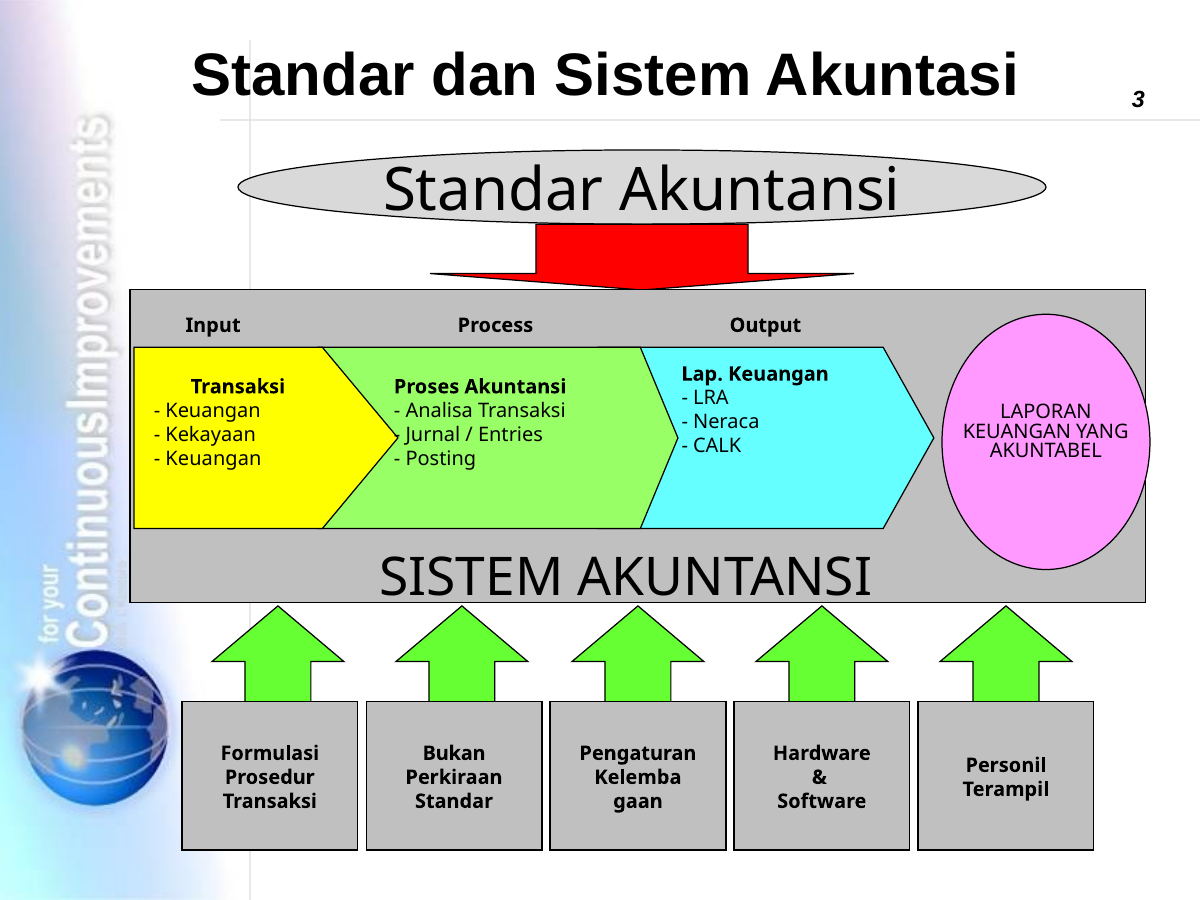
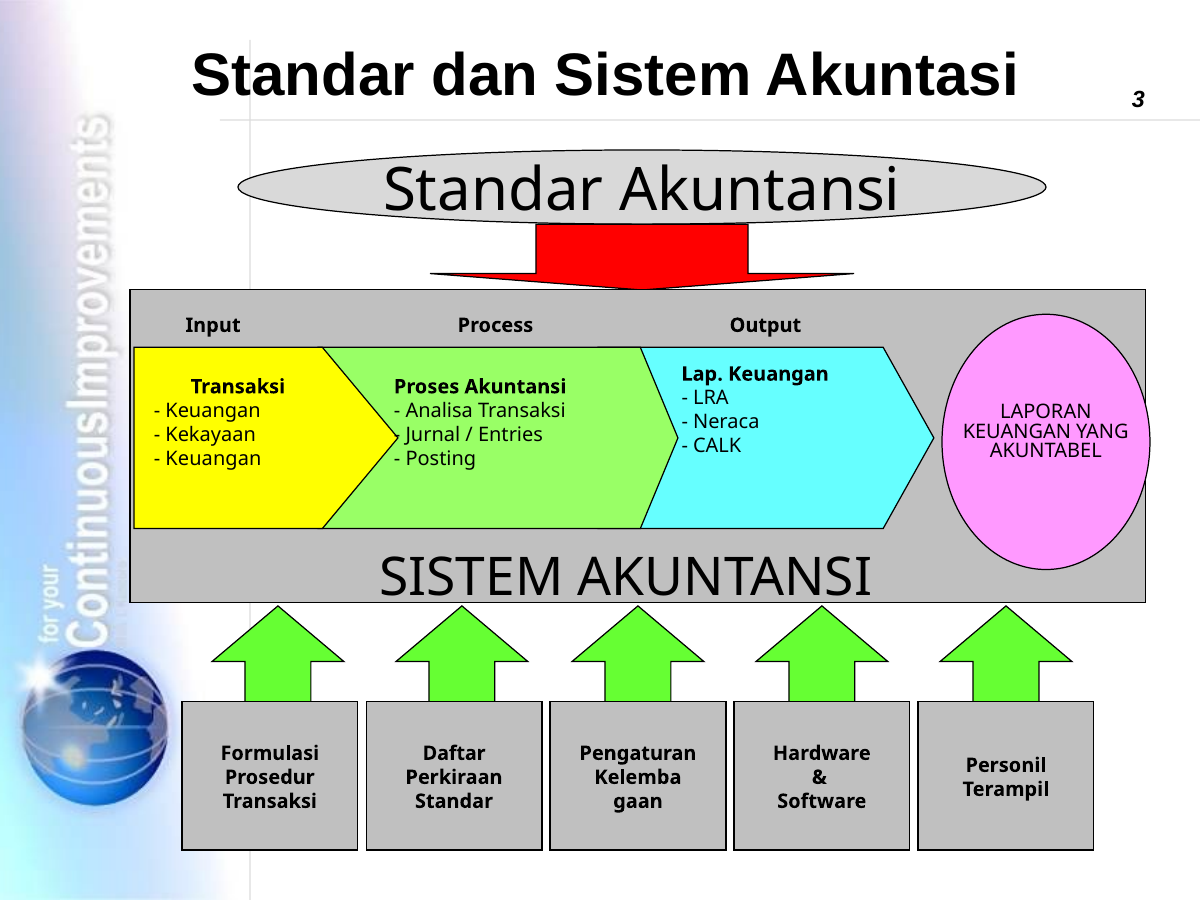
Bukan: Bukan -> Daftar
